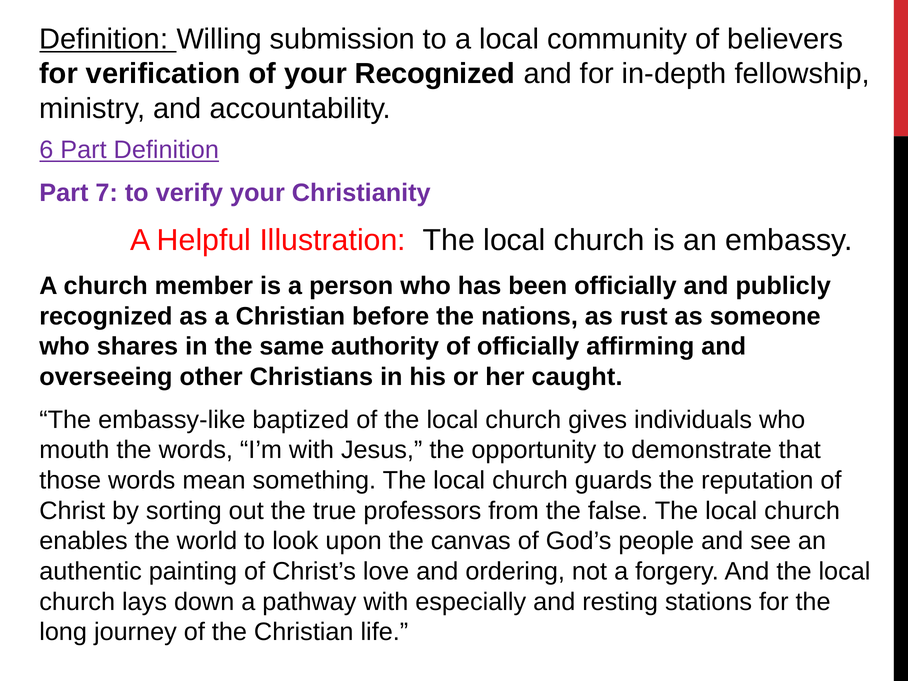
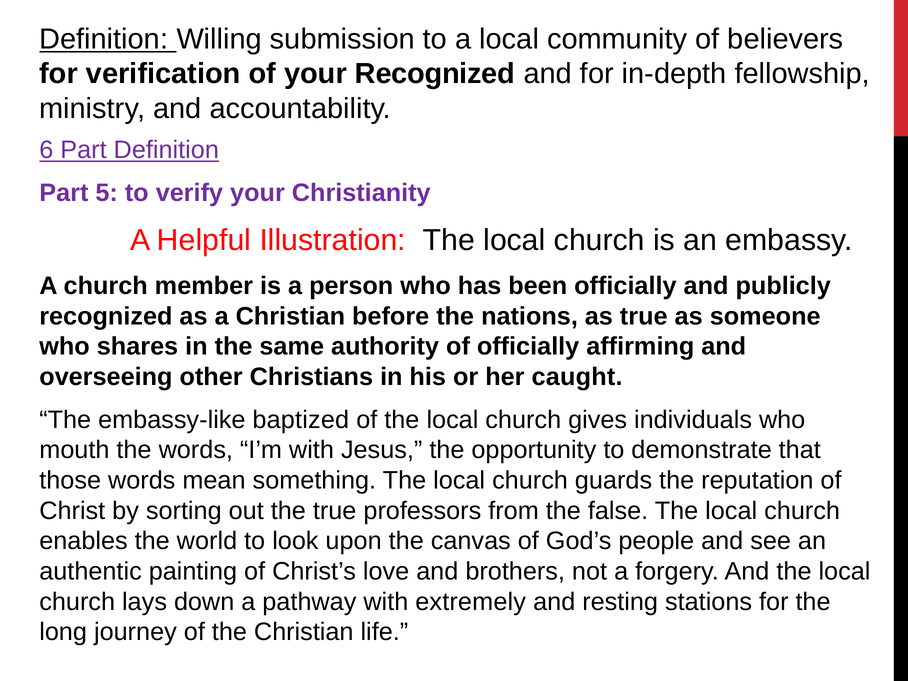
7: 7 -> 5
as rust: rust -> true
ordering: ordering -> brothers
especially: especially -> extremely
